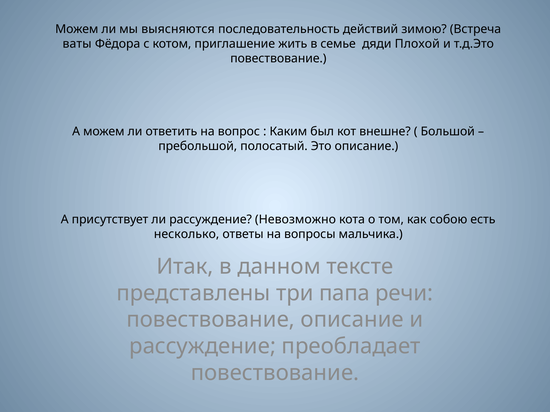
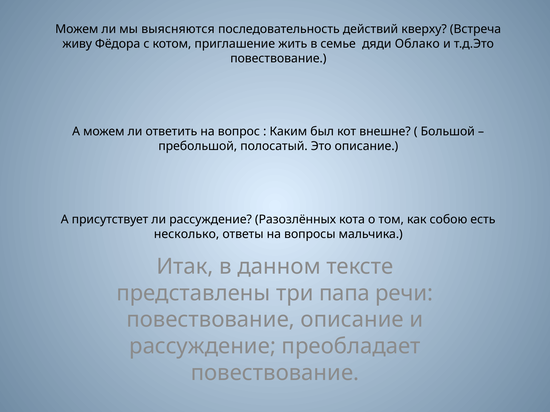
зимою: зимою -> кверху
ваты: ваты -> живу
Плохой: Плохой -> Облако
Невозможно: Невозможно -> Разозлённых
